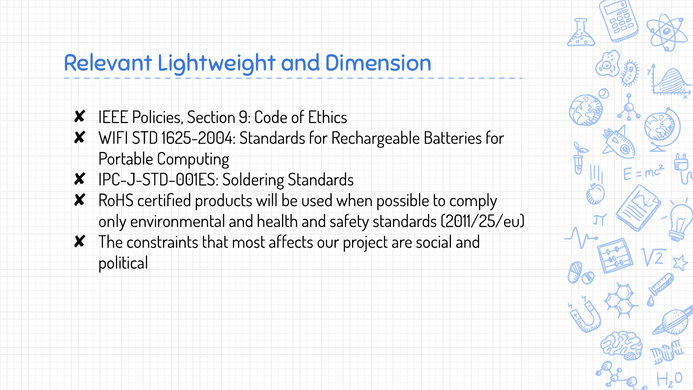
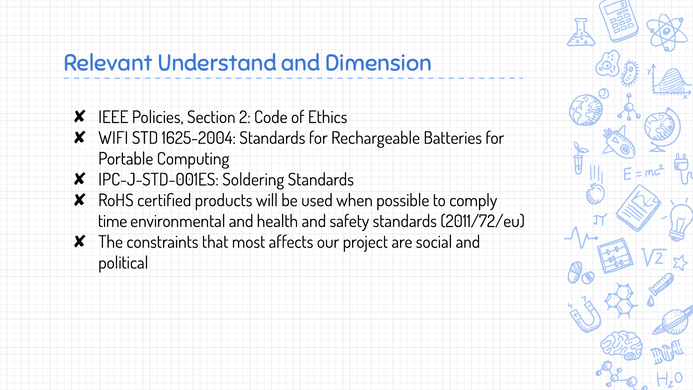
Lightweight: Lightweight -> Understand
9: 9 -> 2
only: only -> time
2011/25/eu: 2011/25/eu -> 2011/72/eu
